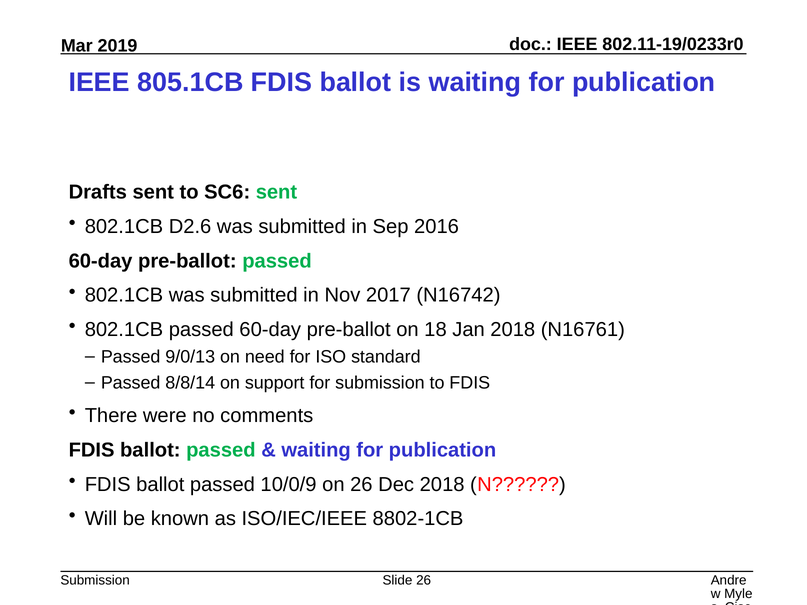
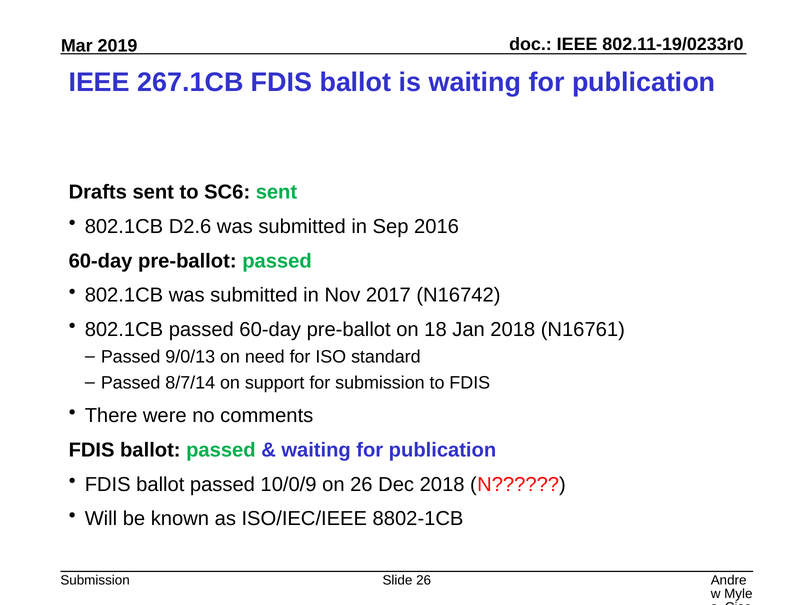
805.1CB: 805.1CB -> 267.1CB
8/8/14: 8/8/14 -> 8/7/14
